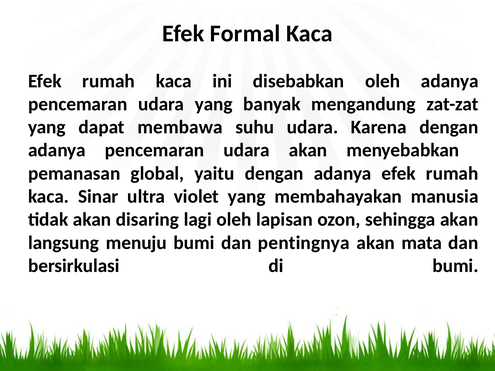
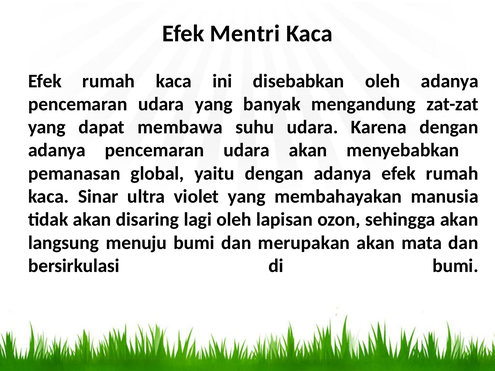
Formal: Formal -> Mentri
pentingnya: pentingnya -> merupakan
